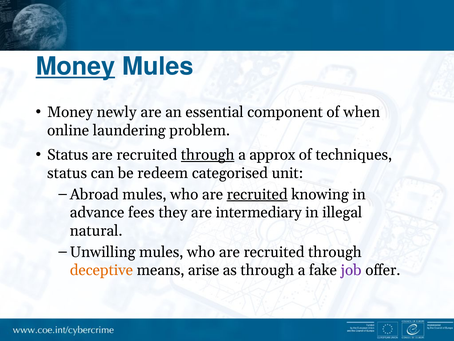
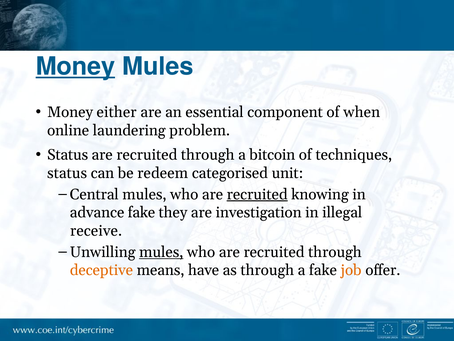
newly: newly -> either
through at (208, 155) underline: present -> none
approx: approx -> bitcoin
Abroad: Abroad -> Central
advance fees: fees -> fake
intermediary: intermediary -> investigation
natural: natural -> receive
mules at (161, 252) underline: none -> present
arise: arise -> have
job colour: purple -> orange
